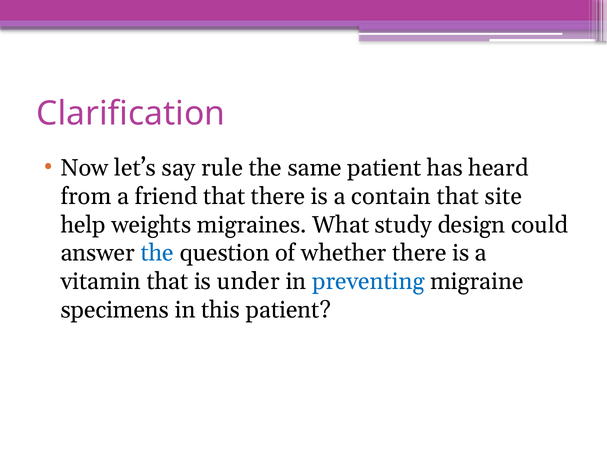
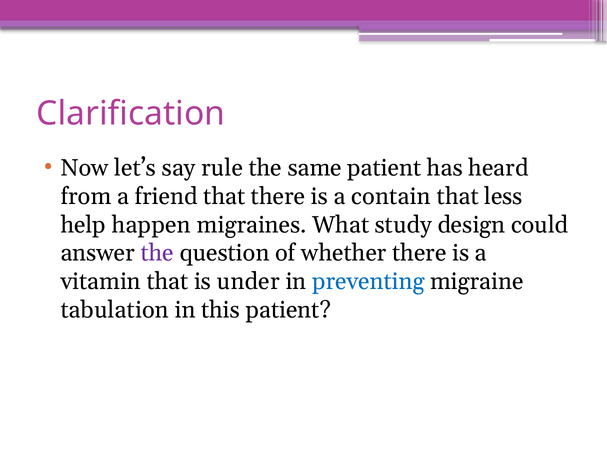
site: site -> less
weights: weights -> happen
the at (157, 253) colour: blue -> purple
specimens: specimens -> tabulation
